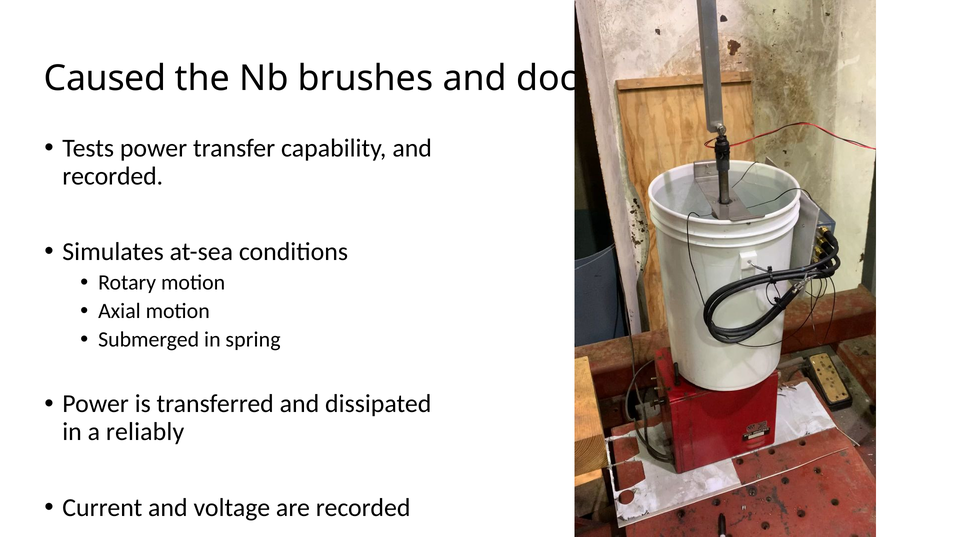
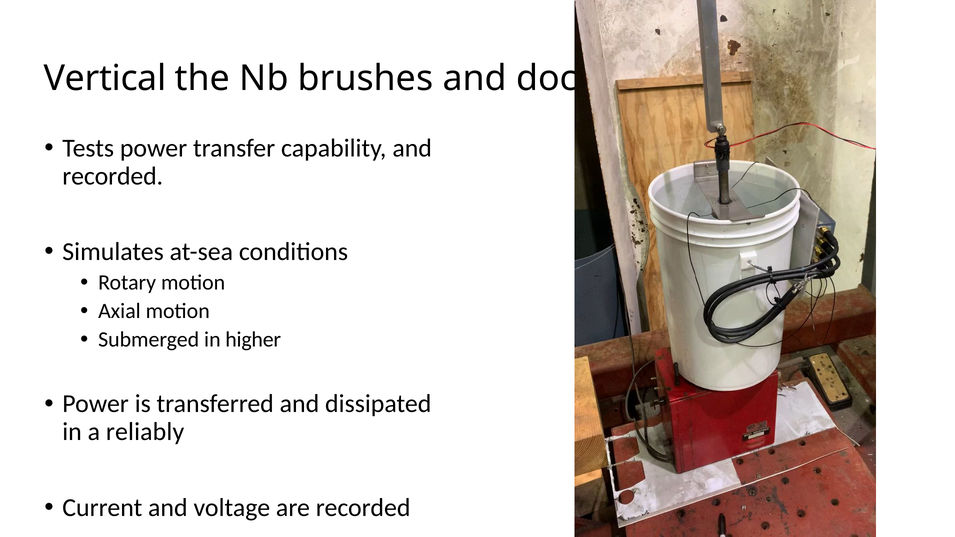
Caused: Caused -> Vertical
spring: spring -> higher
